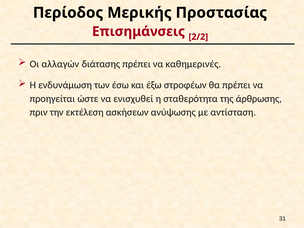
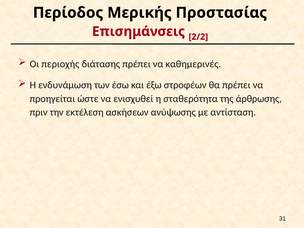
αλλαγών: αλλαγών -> περιοχής
